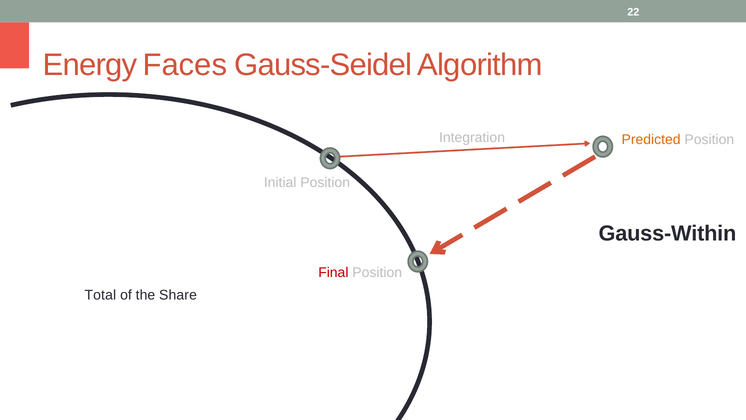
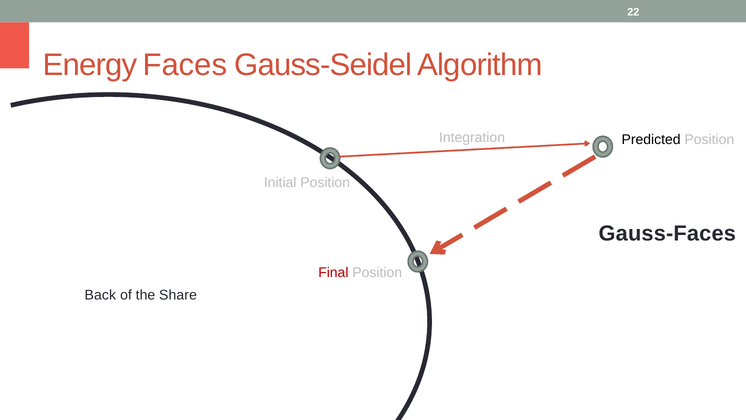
Predicted colour: orange -> black
Gauss-Within: Gauss-Within -> Gauss-Faces
Total: Total -> Back
